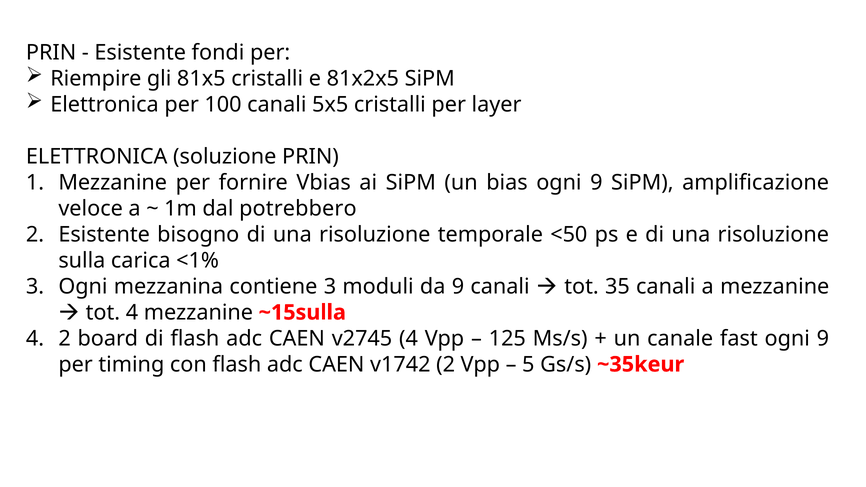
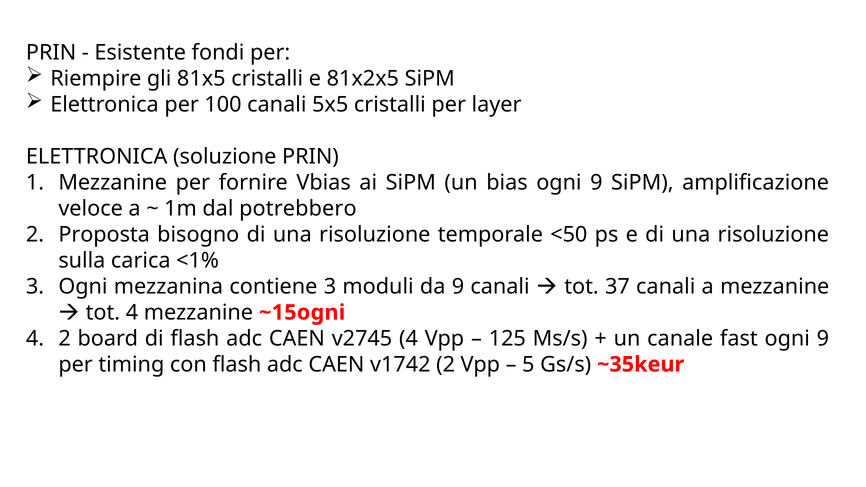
2 Esistente: Esistente -> Proposta
35: 35 -> 37
~15sulla: ~15sulla -> ~15ogni
